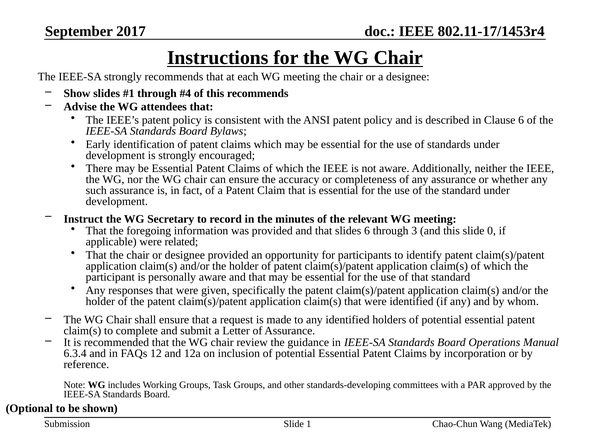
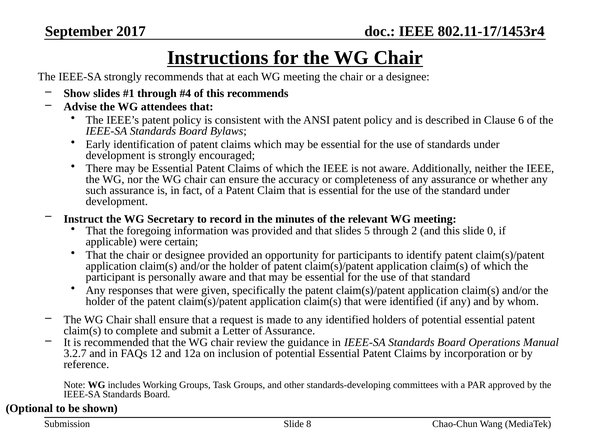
slides 6: 6 -> 5
3: 3 -> 2
related: related -> certain
6.3.4: 6.3.4 -> 3.2.7
1: 1 -> 8
